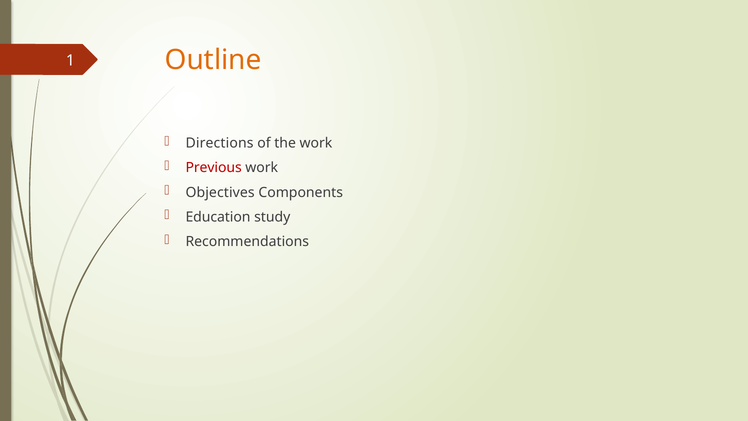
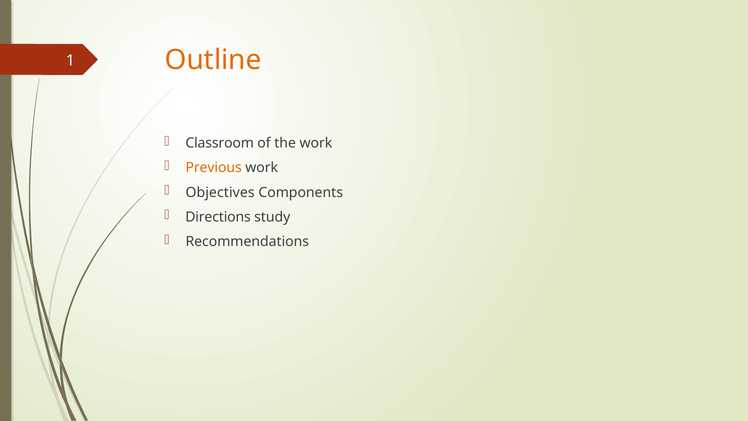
Directions: Directions -> Classroom
Previous colour: red -> orange
Education: Education -> Directions
